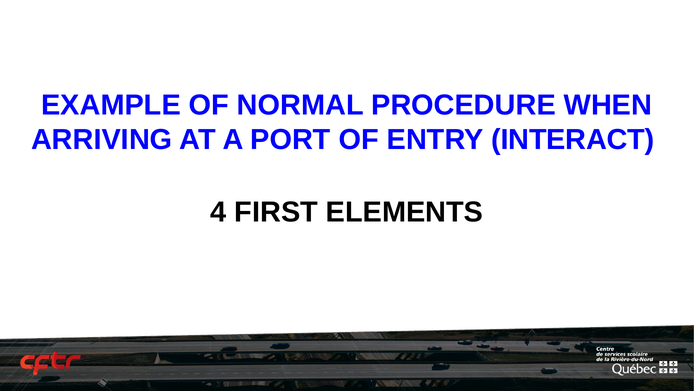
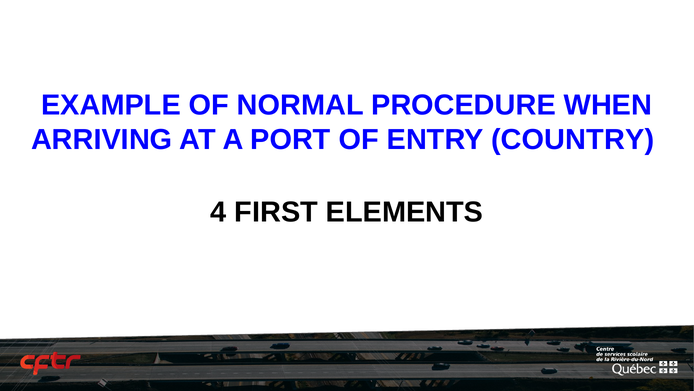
INTERACT: INTERACT -> COUNTRY
